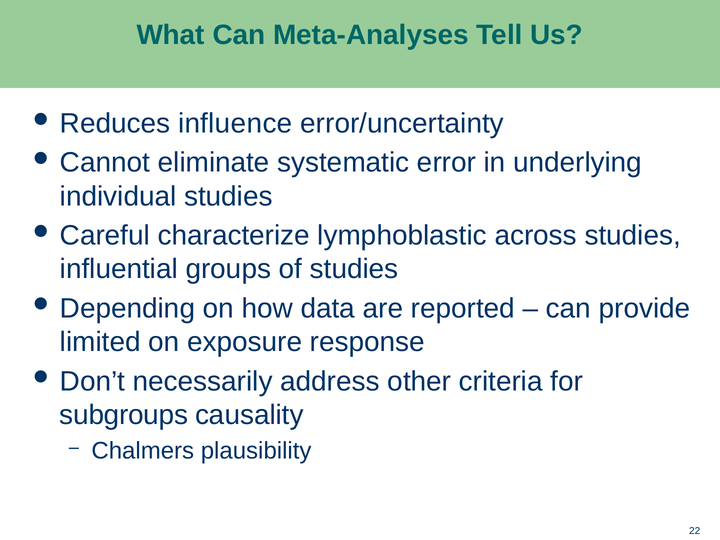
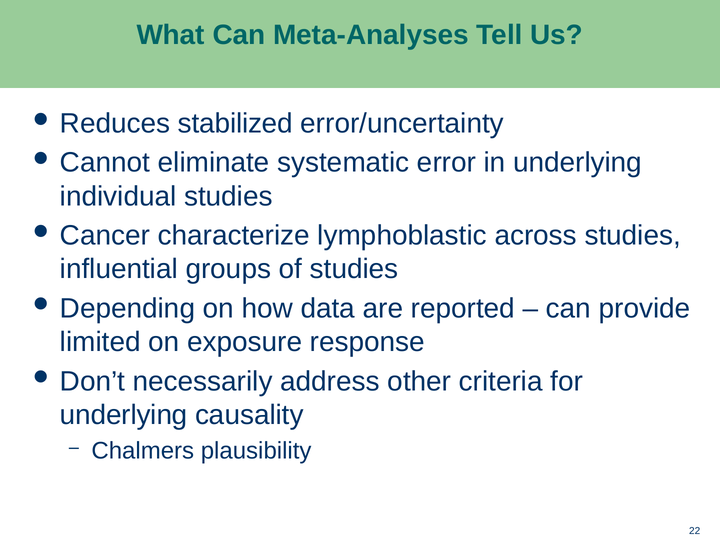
influence: influence -> stabilized
Careful: Careful -> Cancer
subgroups at (124, 415): subgroups -> underlying
